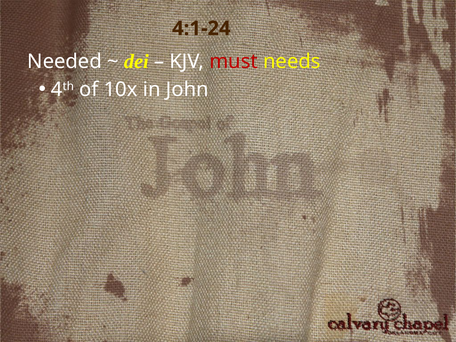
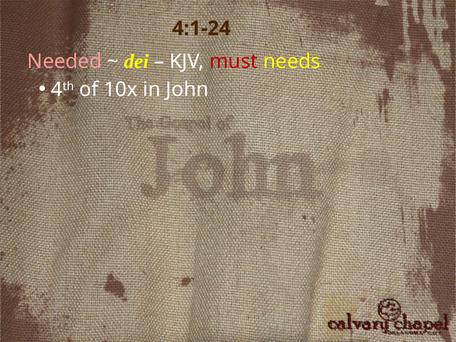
Needed colour: white -> pink
